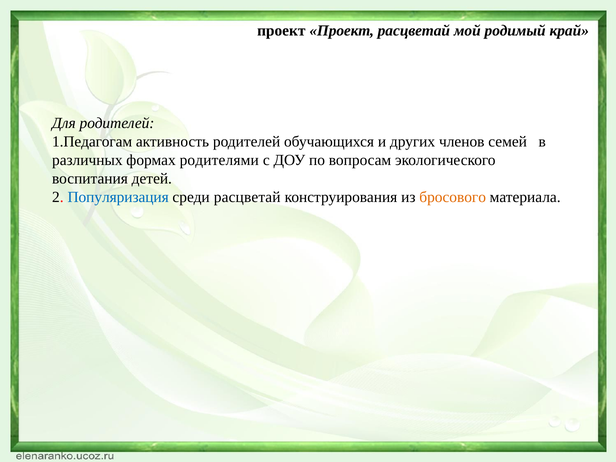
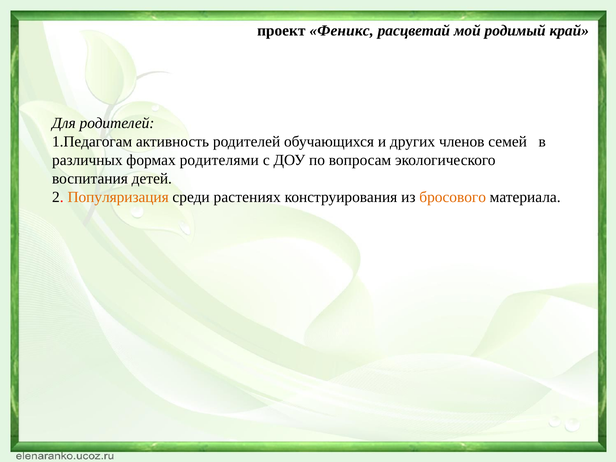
проект Проект: Проект -> Феникс
Популяризация colour: blue -> orange
среди расцветай: расцветай -> растениях
